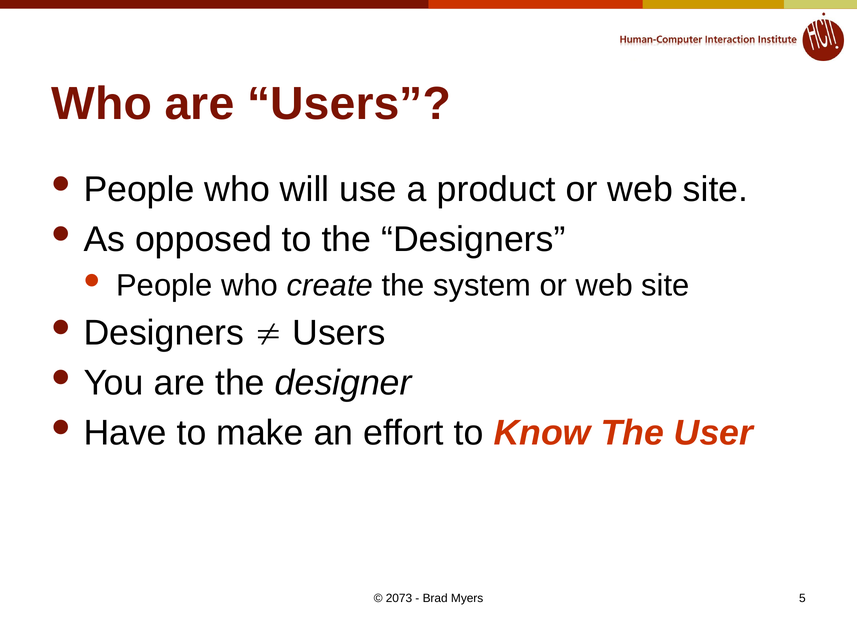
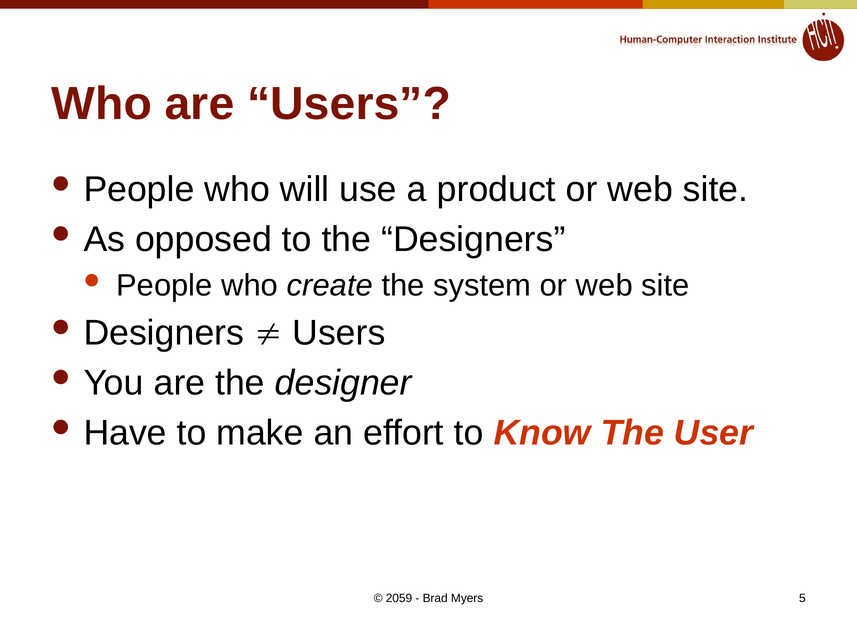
2073: 2073 -> 2059
